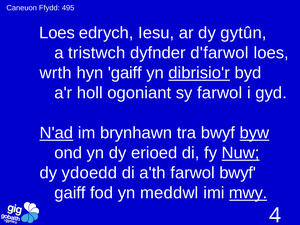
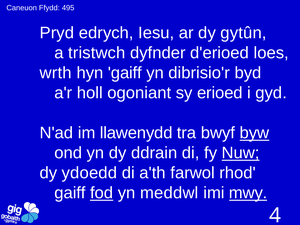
Loes at (57, 33): Loes -> Pryd
d'farwol: d'farwol -> d'erioed
dibrisio'r underline: present -> none
sy farwol: farwol -> erioed
N'ad underline: present -> none
brynhawn: brynhawn -> llawenydd
erioed: erioed -> ddrain
farwol bwyf: bwyf -> rhod
fod underline: none -> present
